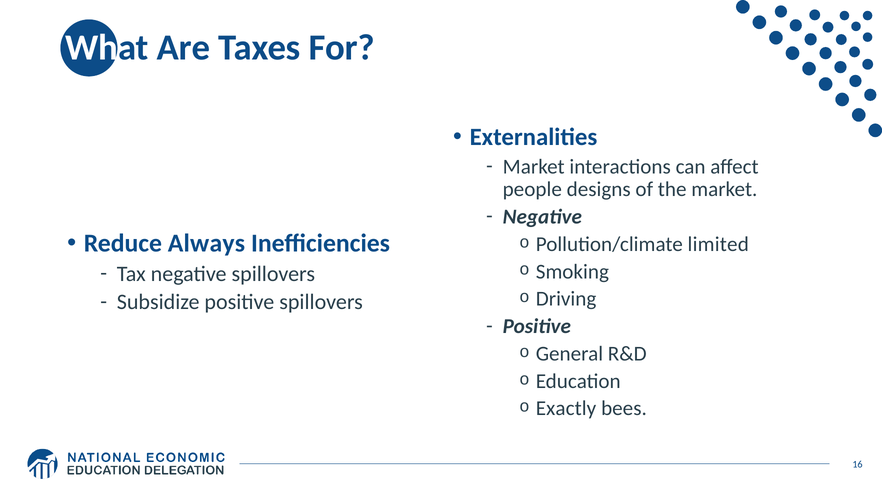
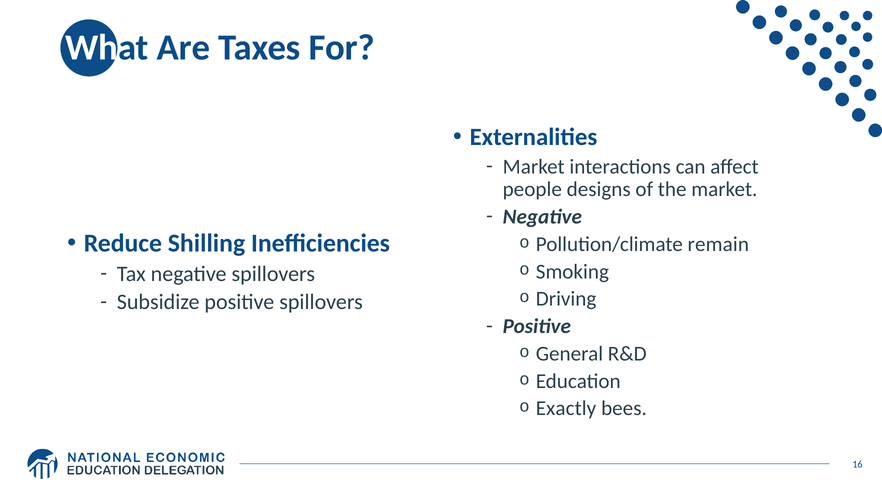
Always: Always -> Shilling
limited: limited -> remain
